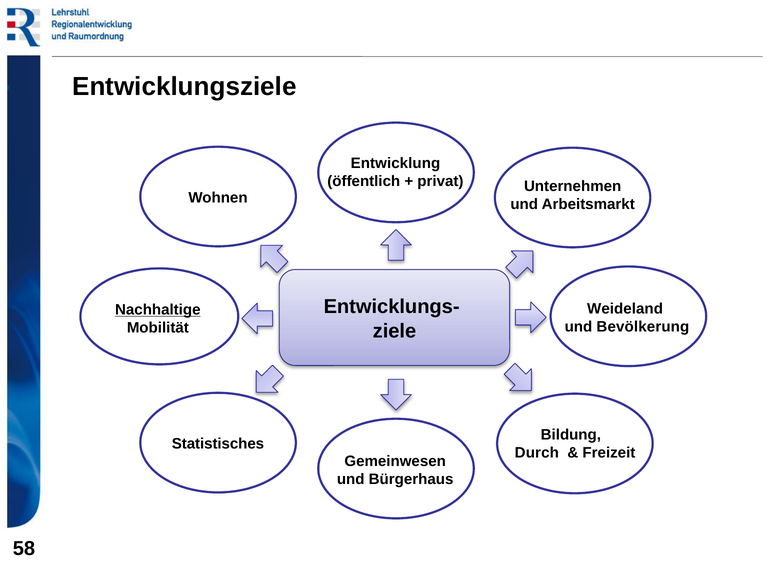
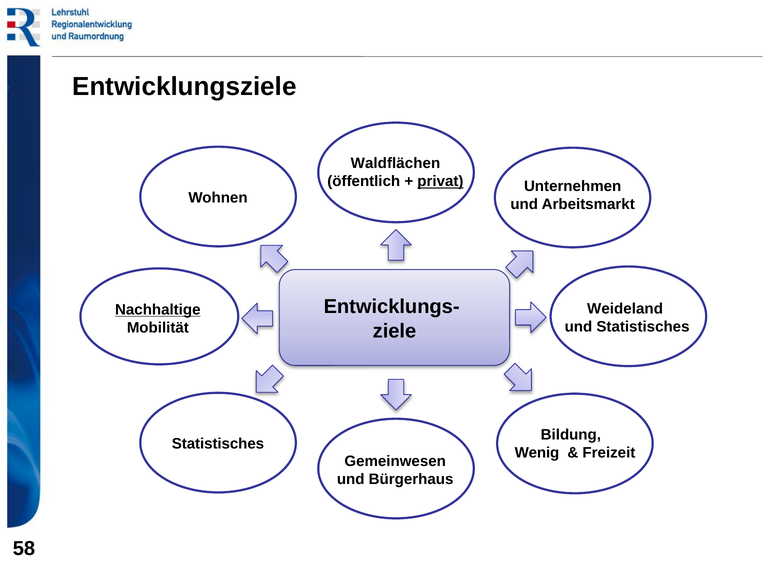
Entwicklung: Entwicklung -> Waldflächen
privat underline: none -> present
und Bevölkerung: Bevölkerung -> Statistisches
Durch: Durch -> Wenig
